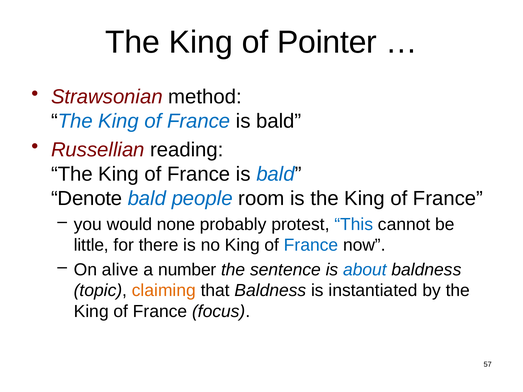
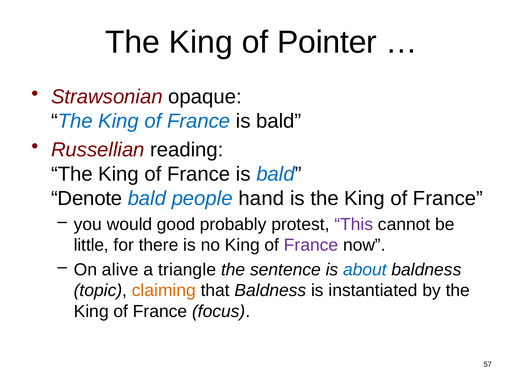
method: method -> opaque
room: room -> hand
none: none -> good
This colour: blue -> purple
France at (311, 245) colour: blue -> purple
number: number -> triangle
